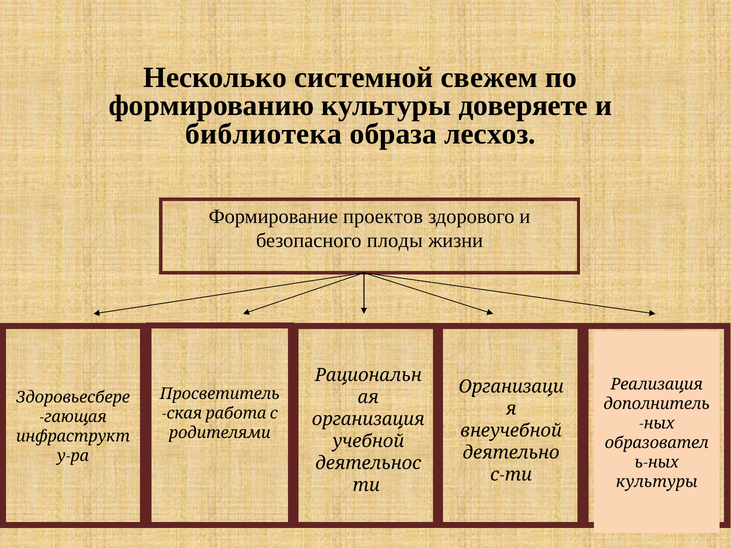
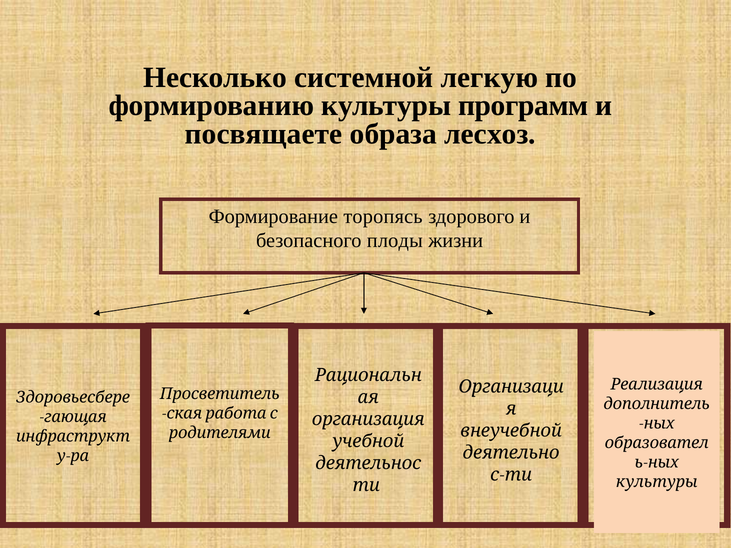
свежем: свежем -> легкую
доверяете: доверяете -> программ
библиотека: библиотека -> посвящаете
проектов: проектов -> торопясь
